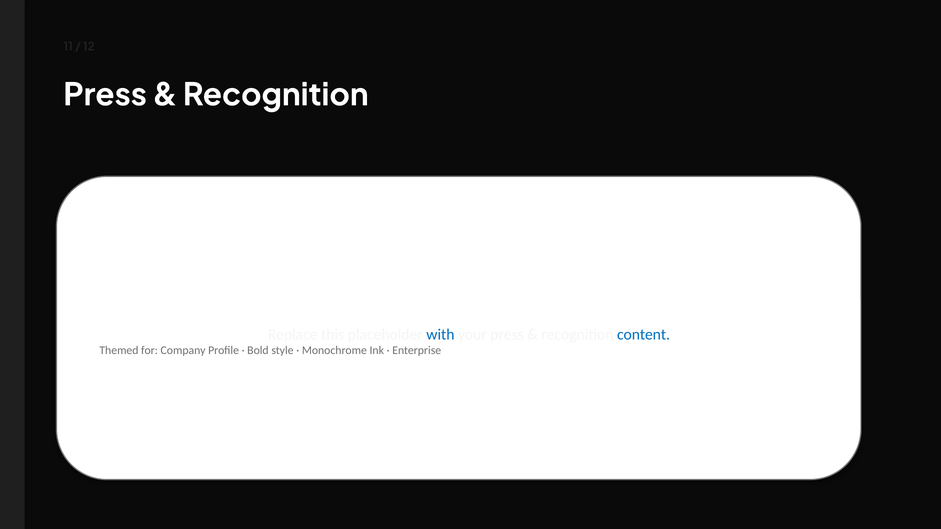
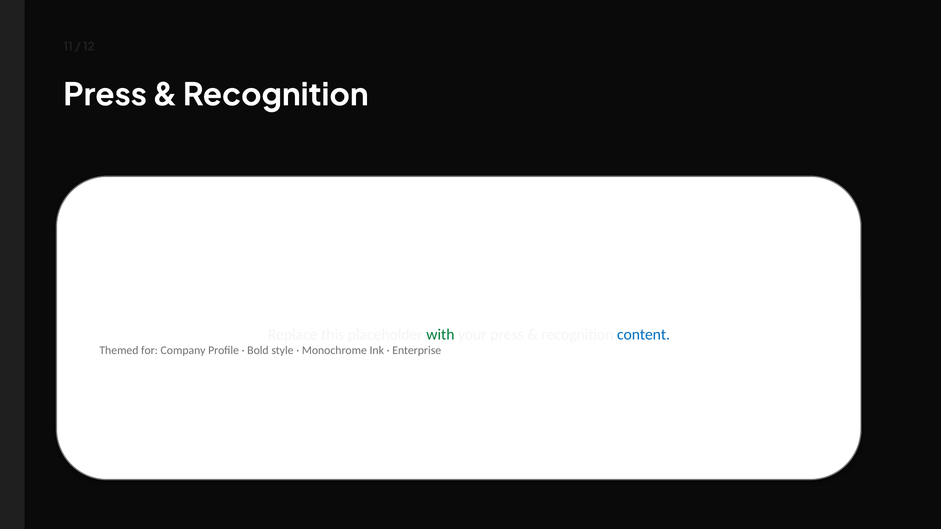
with colour: blue -> green
